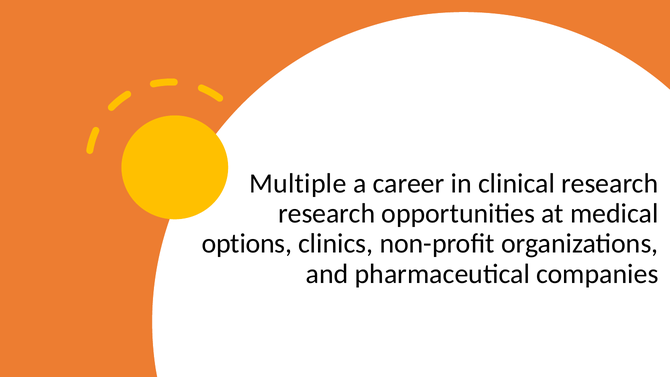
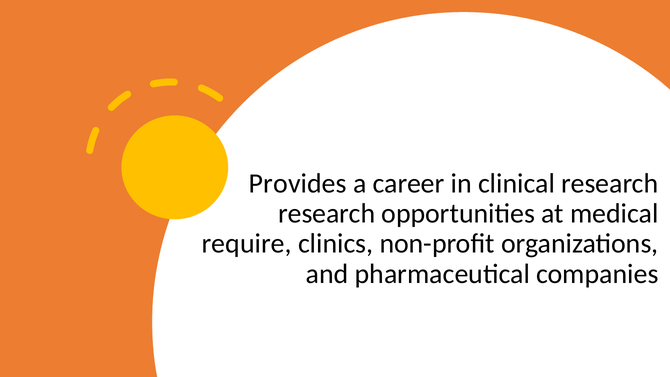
Multiple: Multiple -> Provides
options: options -> require
